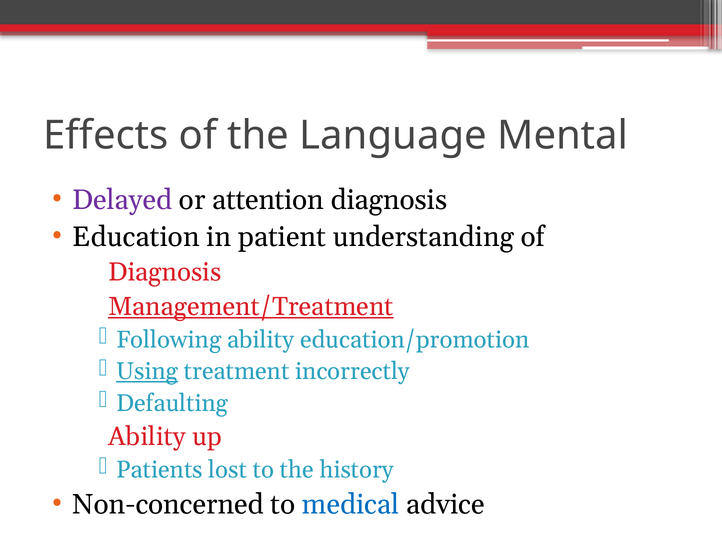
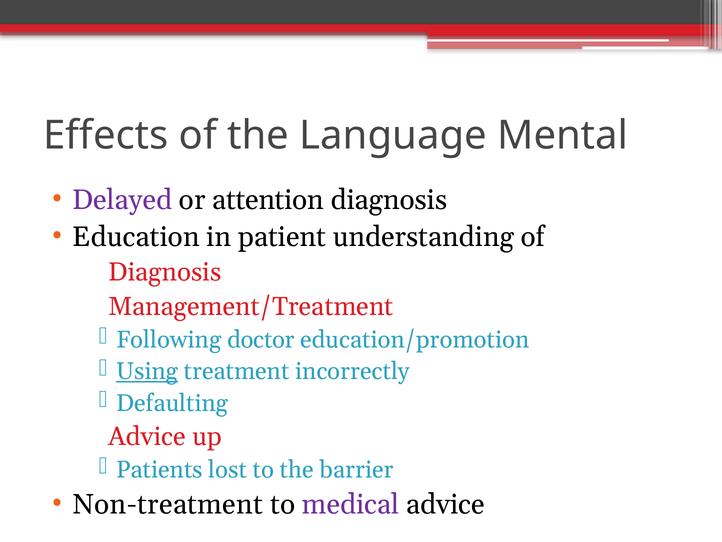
Management/Treatment underline: present -> none
Following ability: ability -> doctor
Ability at (147, 436): Ability -> Advice
history: history -> barrier
Non-concerned: Non-concerned -> Non-treatment
medical colour: blue -> purple
